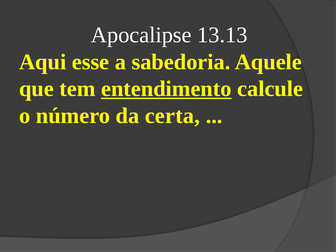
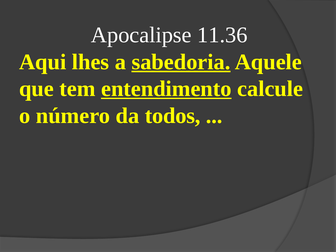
13.13: 13.13 -> 11.36
esse: esse -> lhes
sabedoria underline: none -> present
certa: certa -> todos
